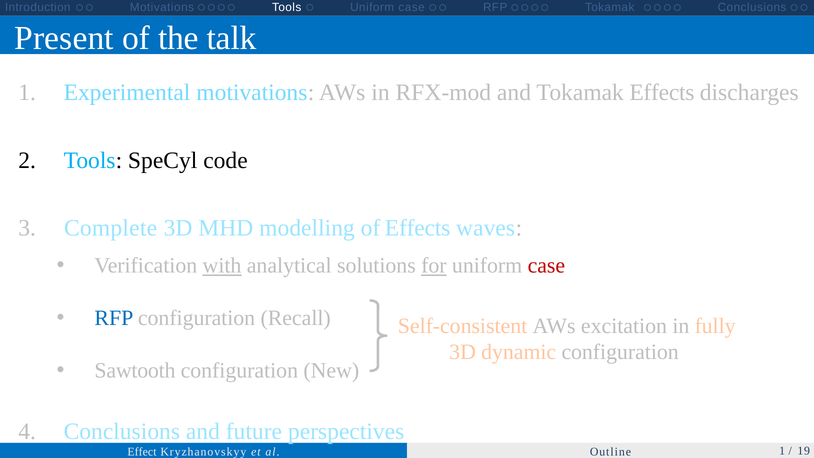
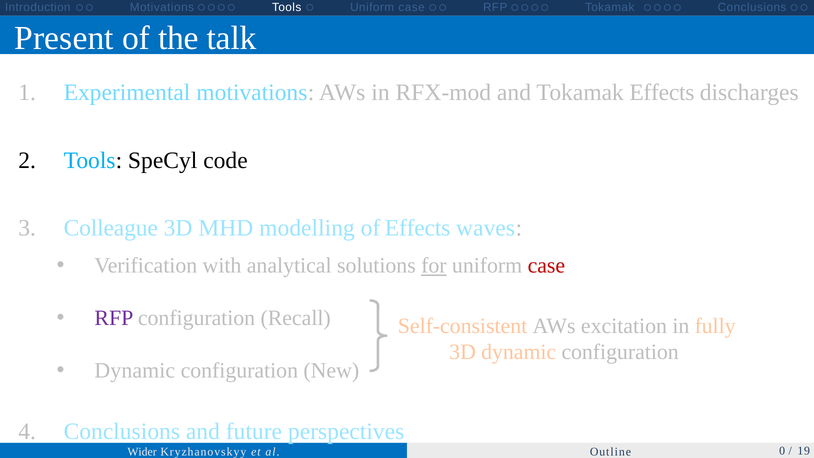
Complete: Complete -> Colleague
with underline: present -> none
RFP at (114, 318) colour: blue -> purple
Sawtooth at (135, 371): Sawtooth -> Dynamic
Effect: Effect -> Wider
Outline 1: 1 -> 0
